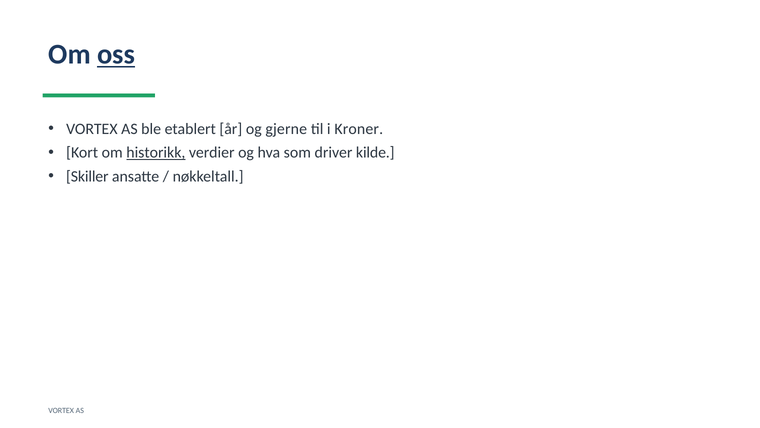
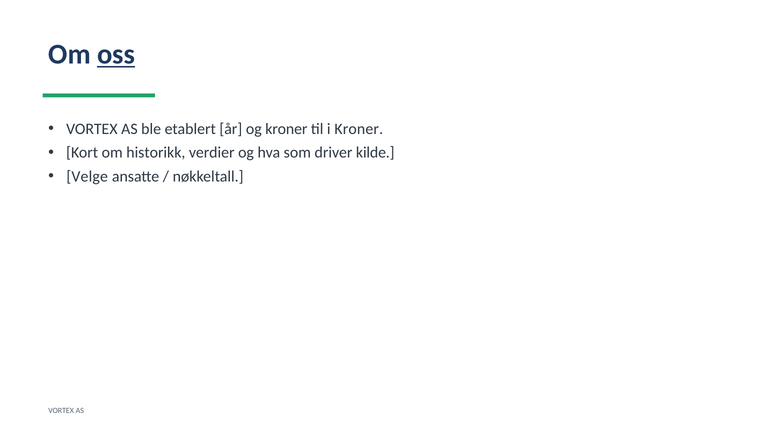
og gjerne: gjerne -> kroner
historikk underline: present -> none
Skiller: Skiller -> Velge
